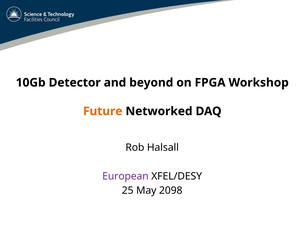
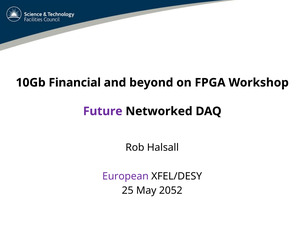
Detector: Detector -> Financial
Future colour: orange -> purple
2098: 2098 -> 2052
